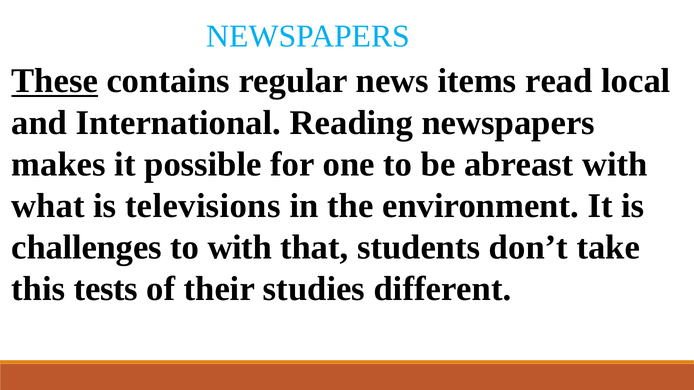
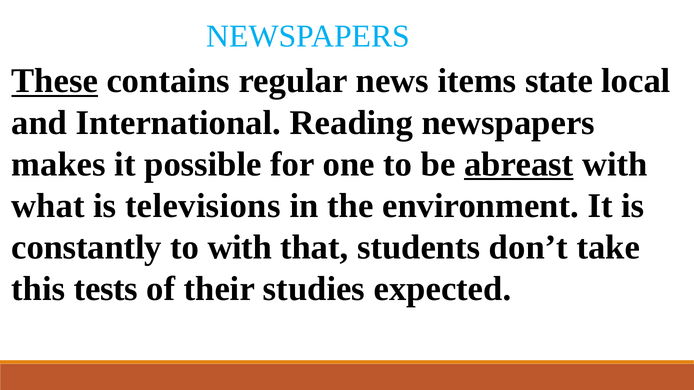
read: read -> state
abreast underline: none -> present
challenges: challenges -> constantly
different: different -> expected
